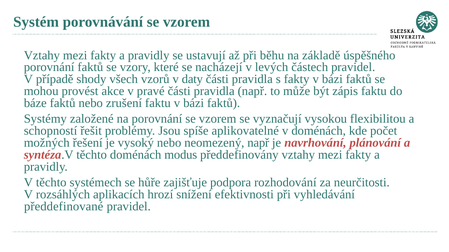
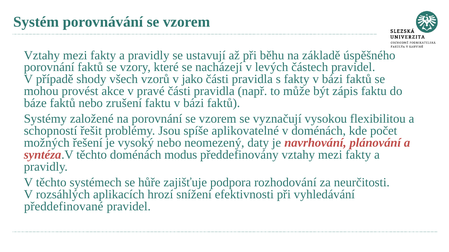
daty: daty -> jako
neomezený např: např -> daty
